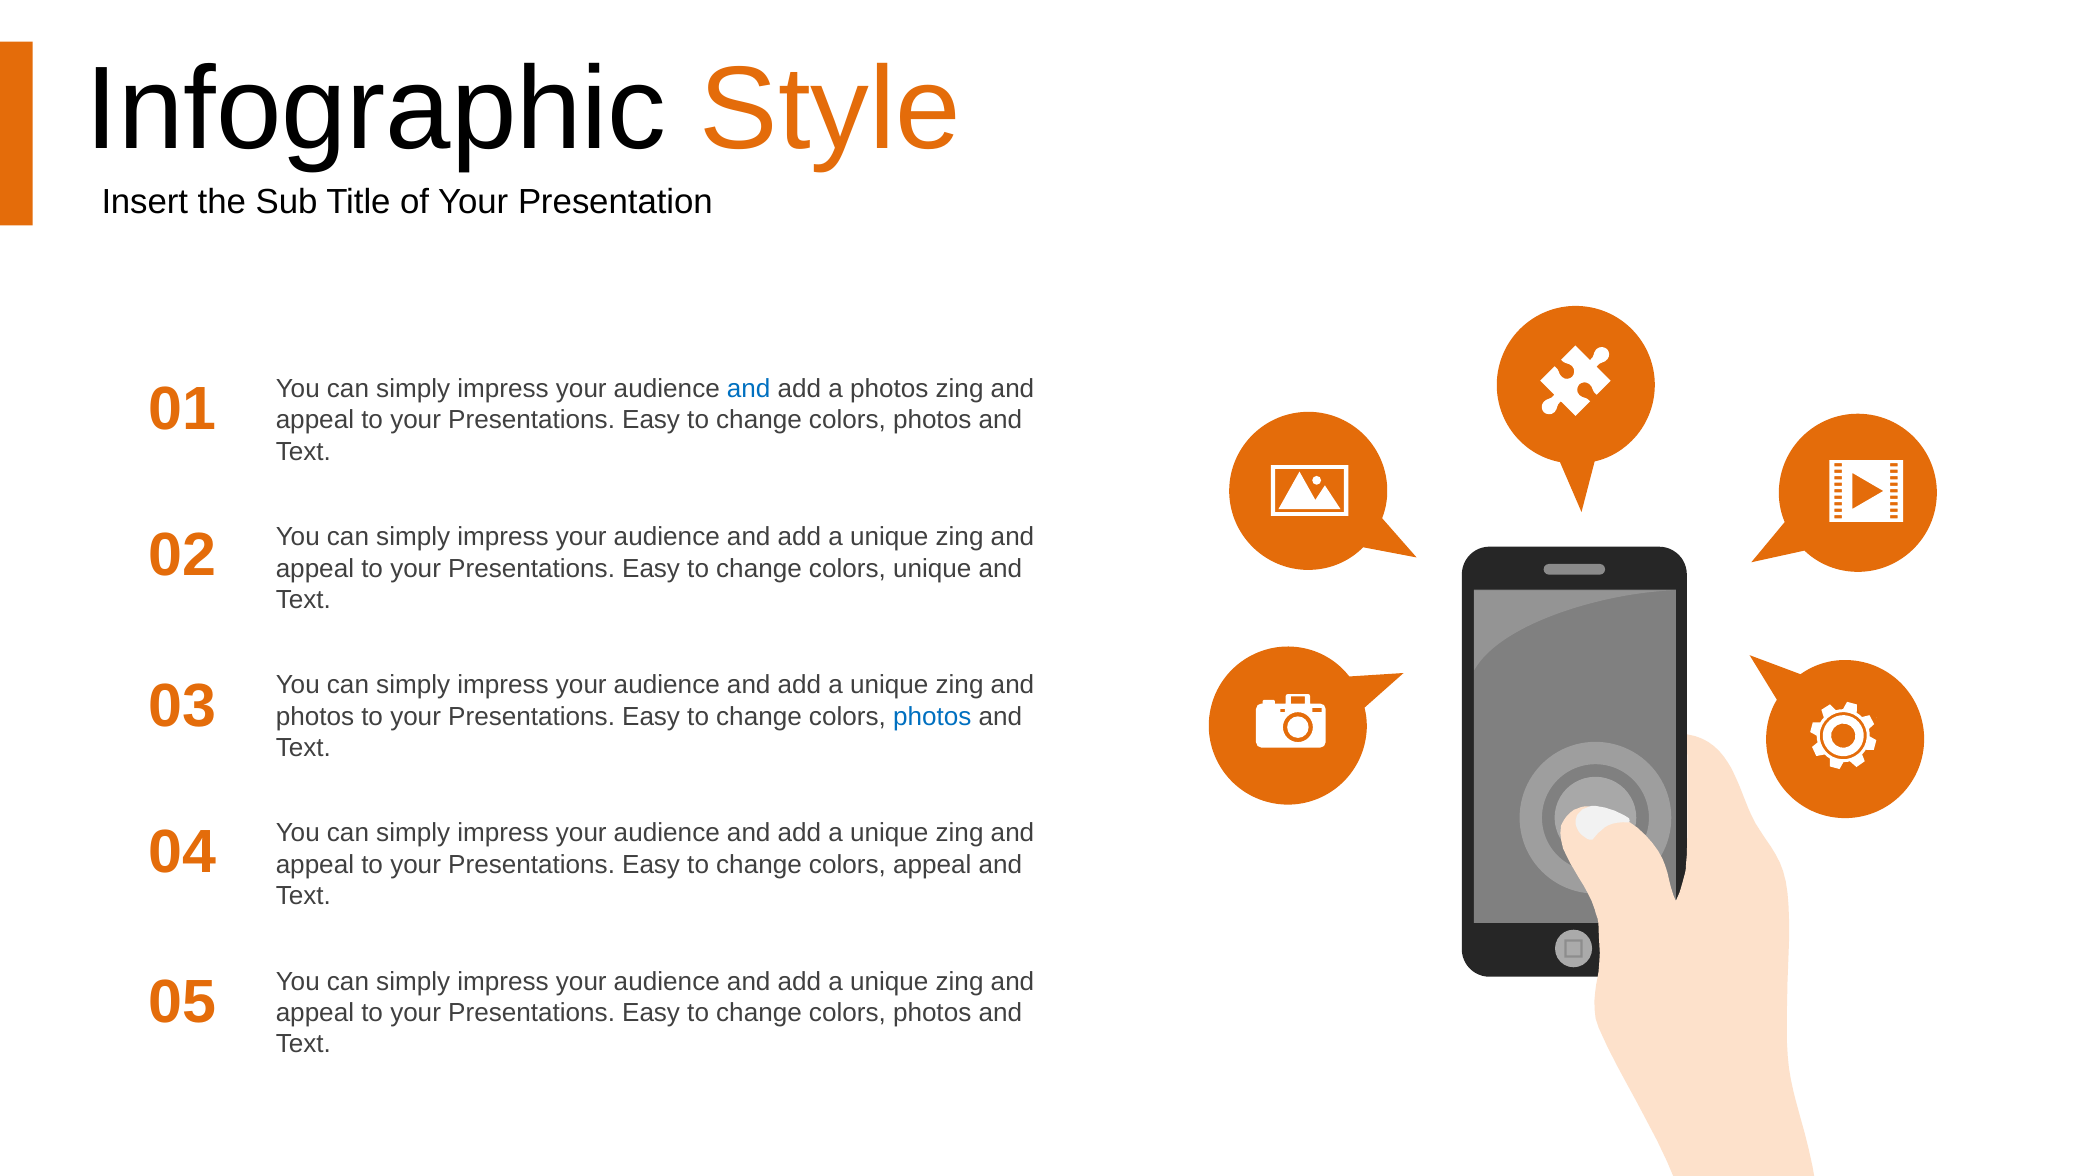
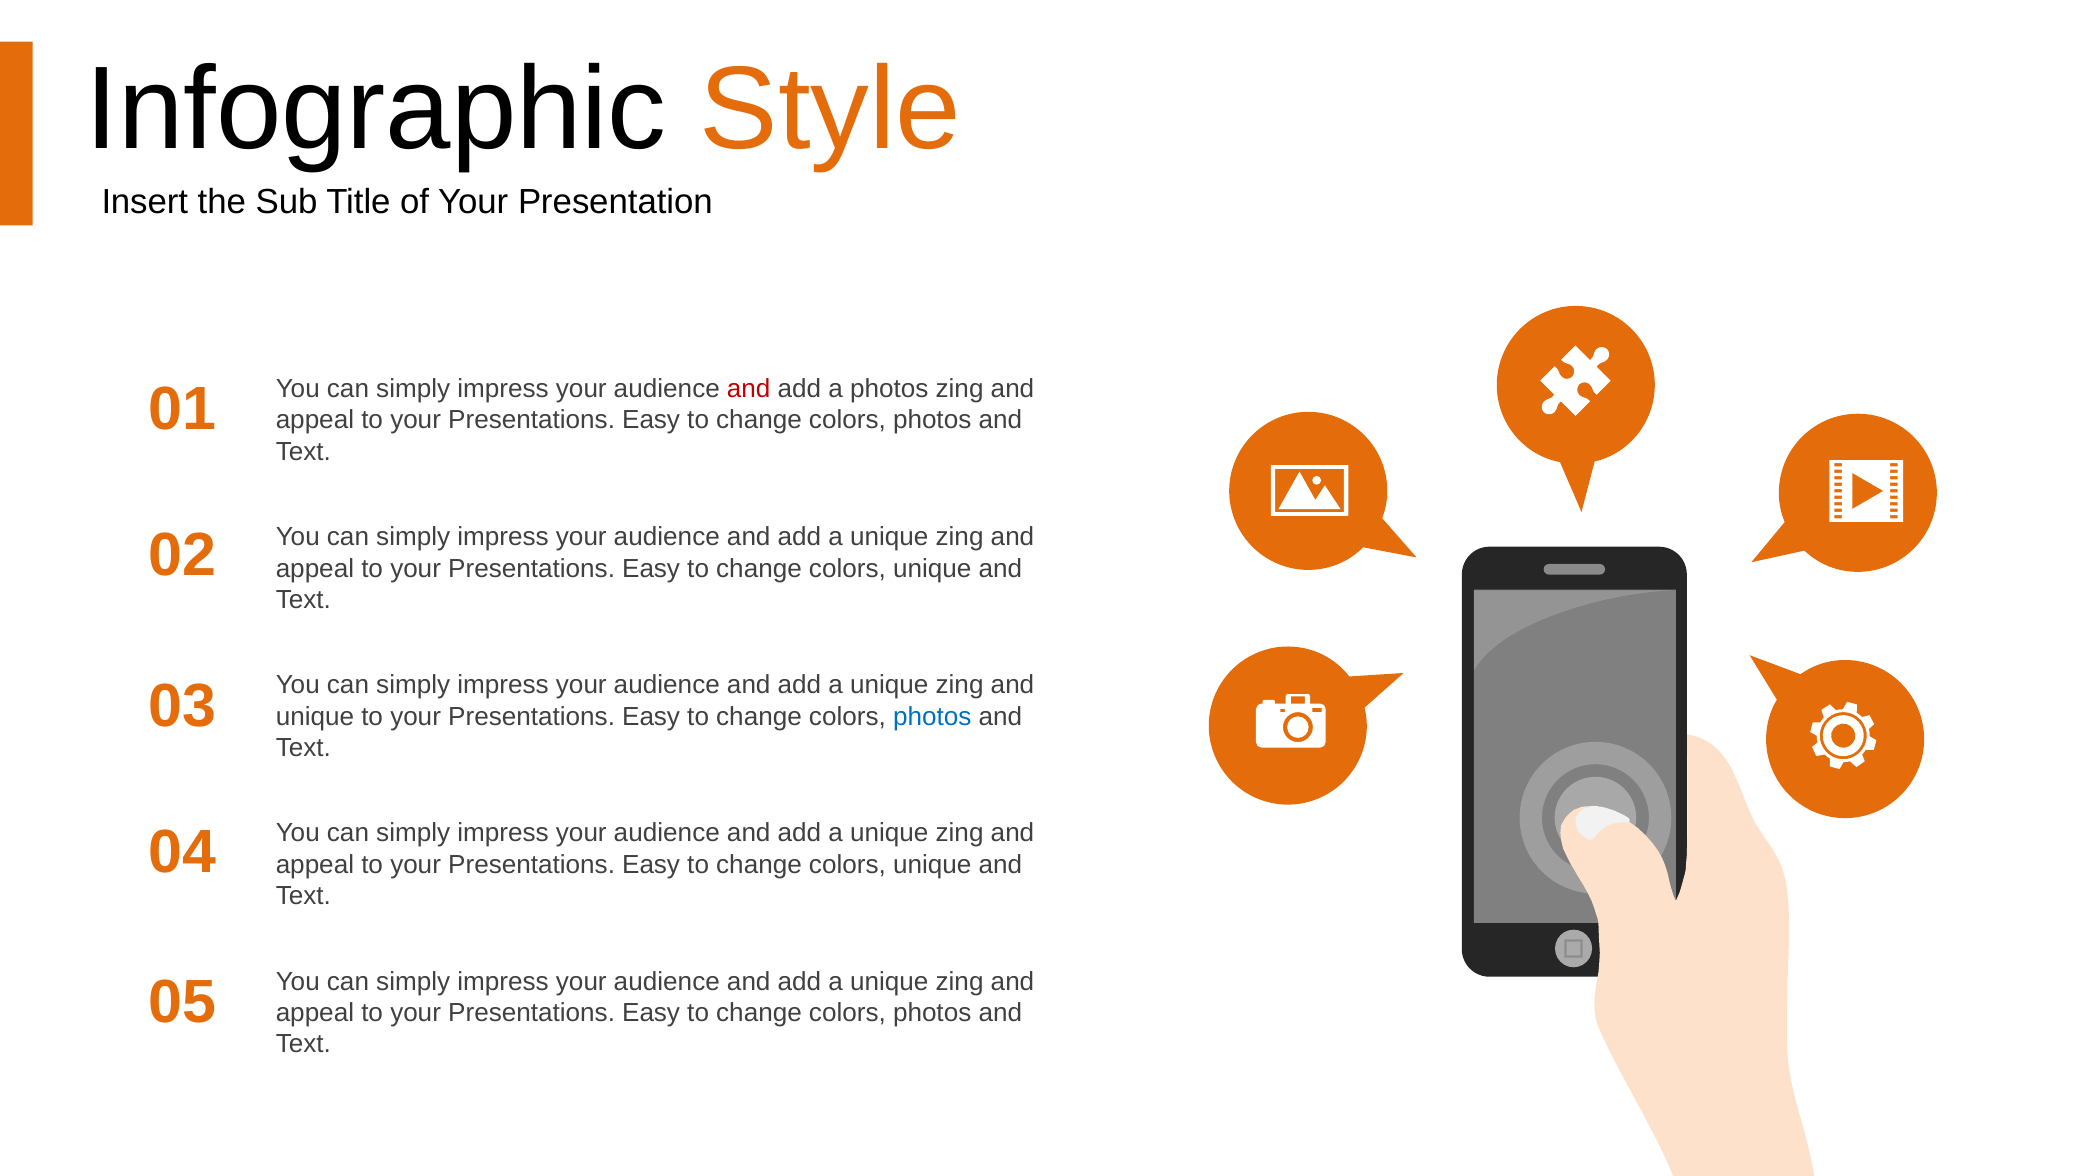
and at (749, 389) colour: blue -> red
photos at (315, 716): photos -> unique
appeal at (932, 864): appeal -> unique
